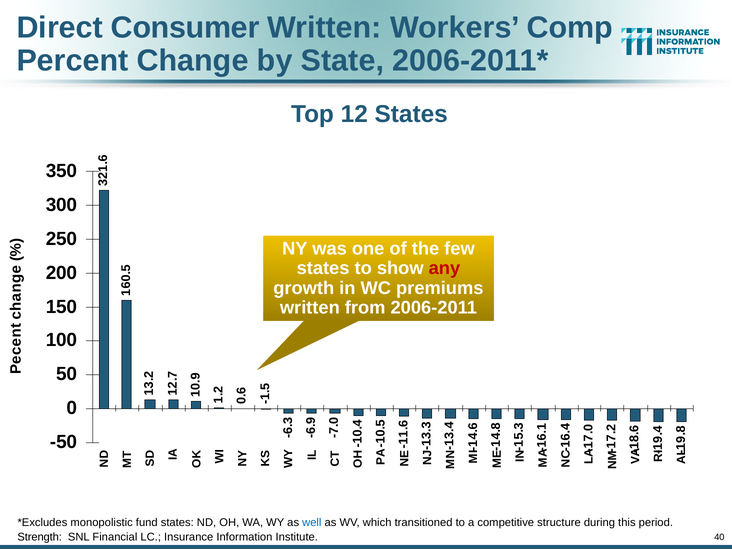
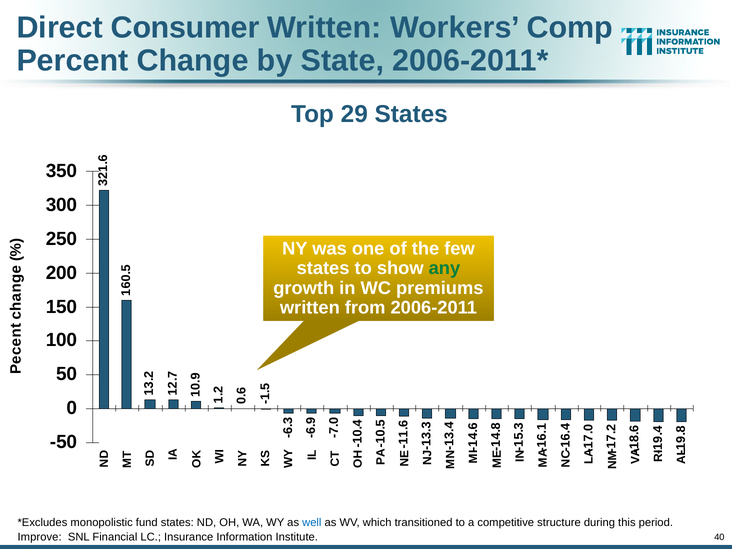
12: 12 -> 29
any colour: red -> green
Strength: Strength -> Improve
